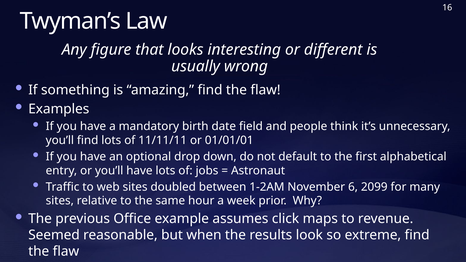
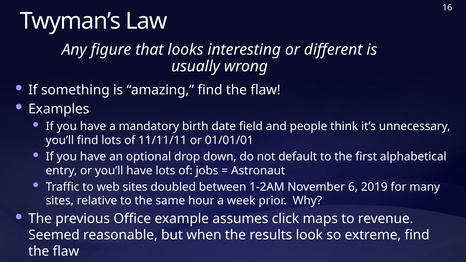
2099: 2099 -> 2019
